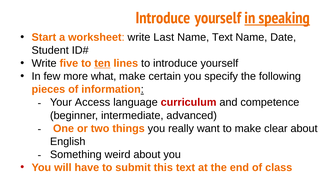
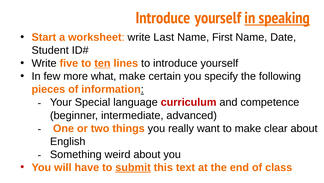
Name Text: Text -> First
Access: Access -> Special
submit underline: none -> present
